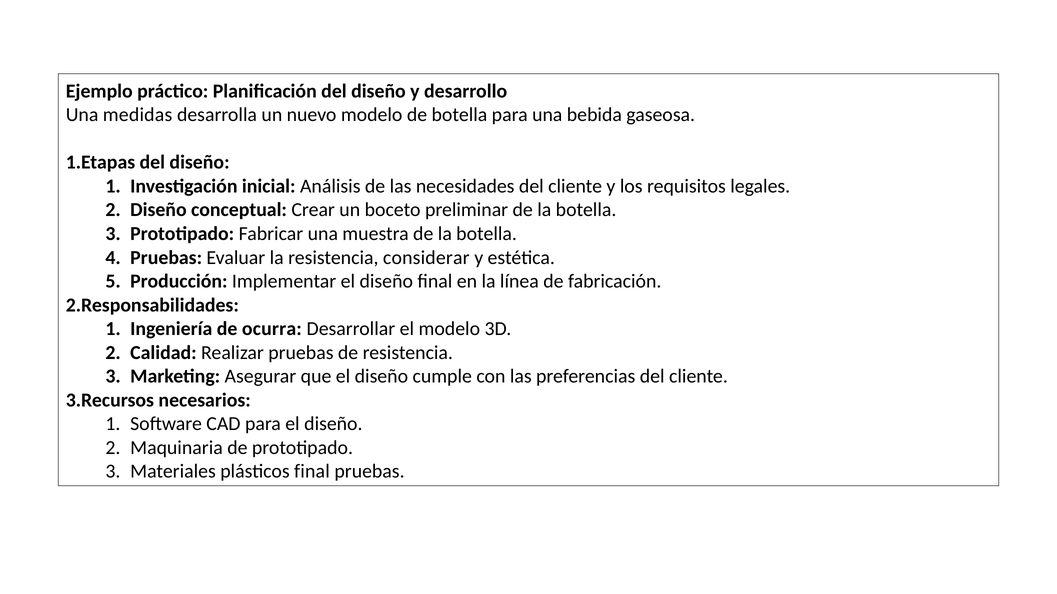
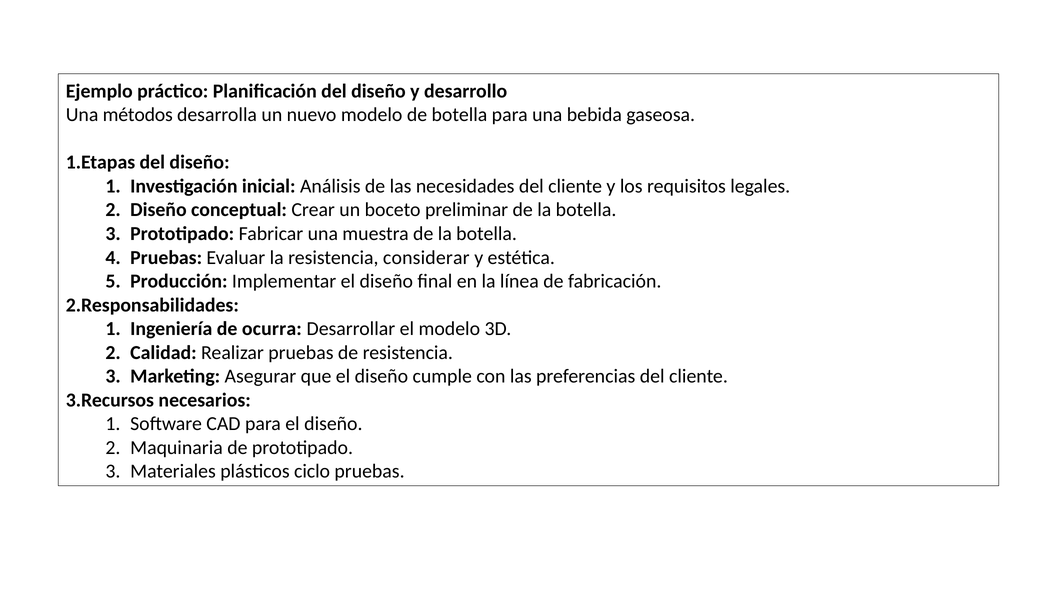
medidas: medidas -> métodos
plásticos final: final -> ciclo
